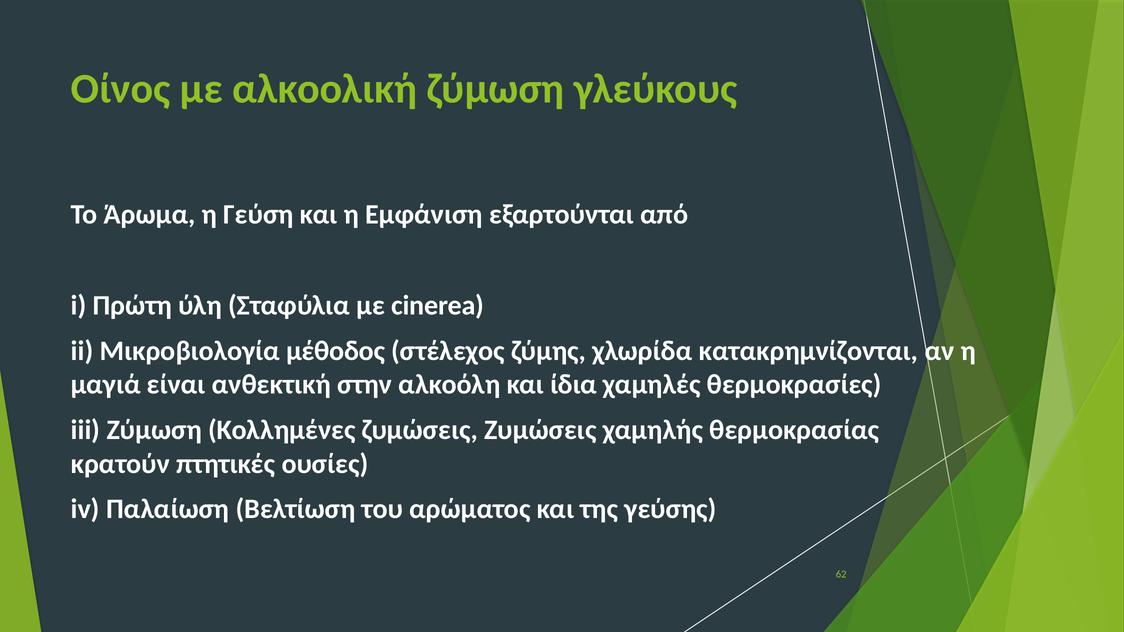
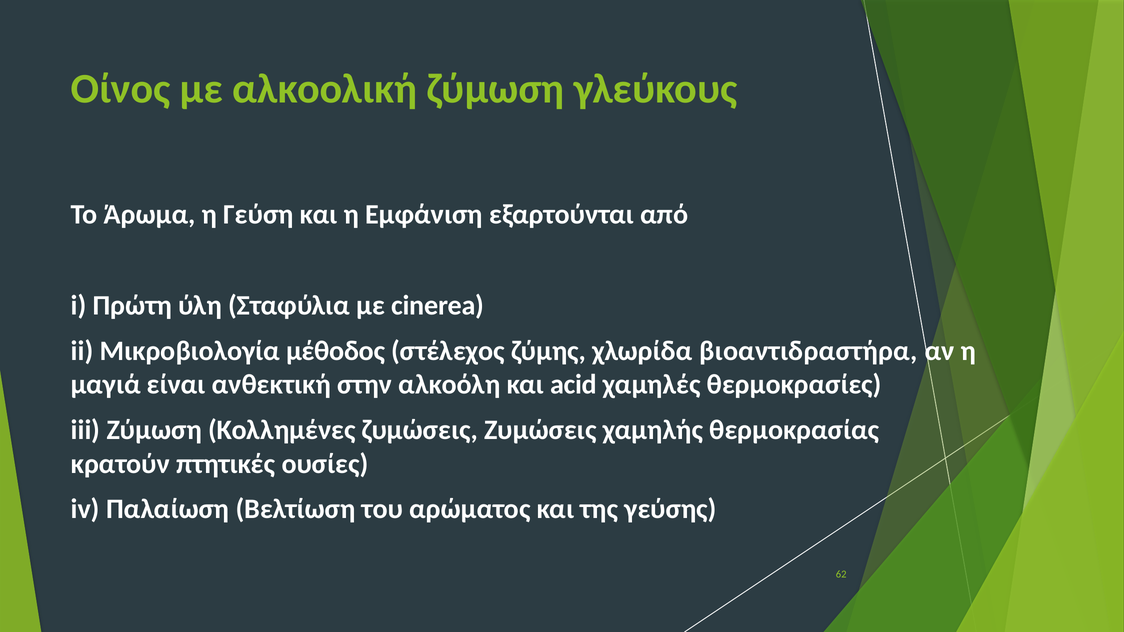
κατακρημνίζονται: κατακρημνίζονται -> βιοαντιδραστήρα
ίδια: ίδια -> acid
